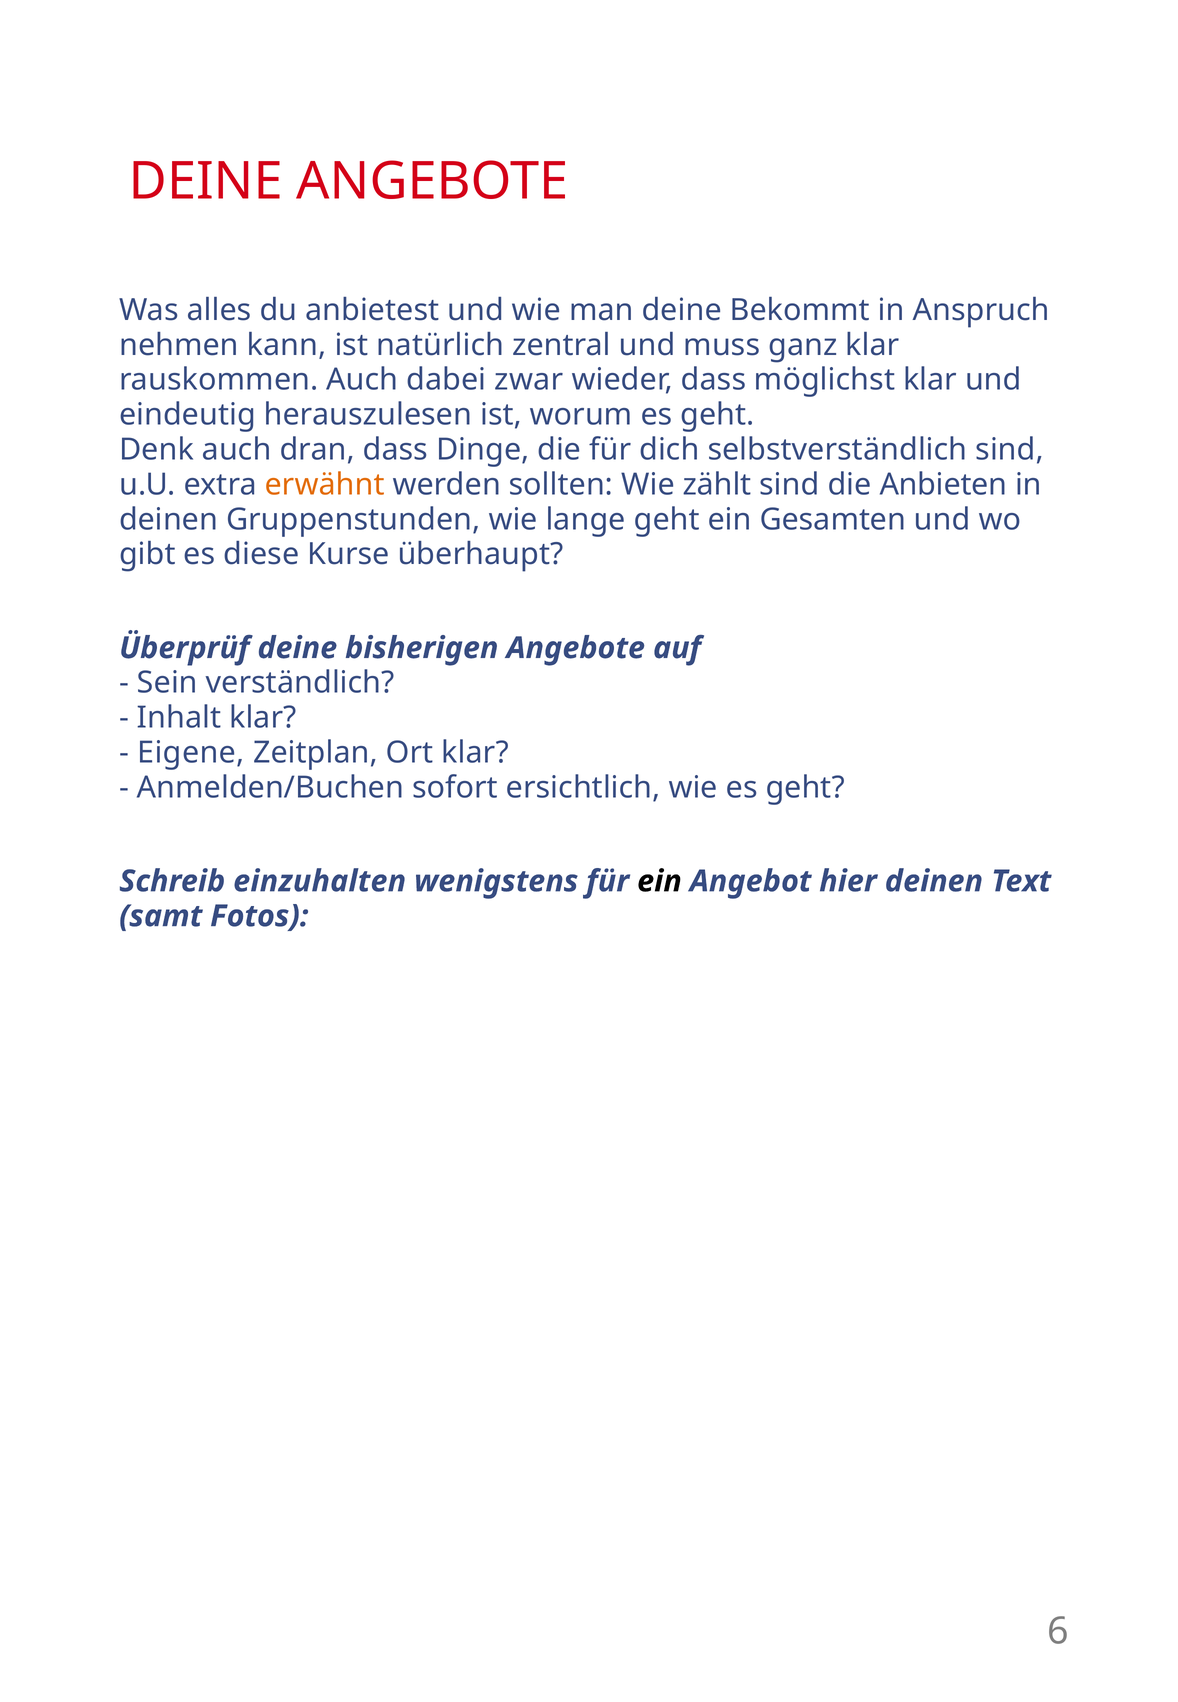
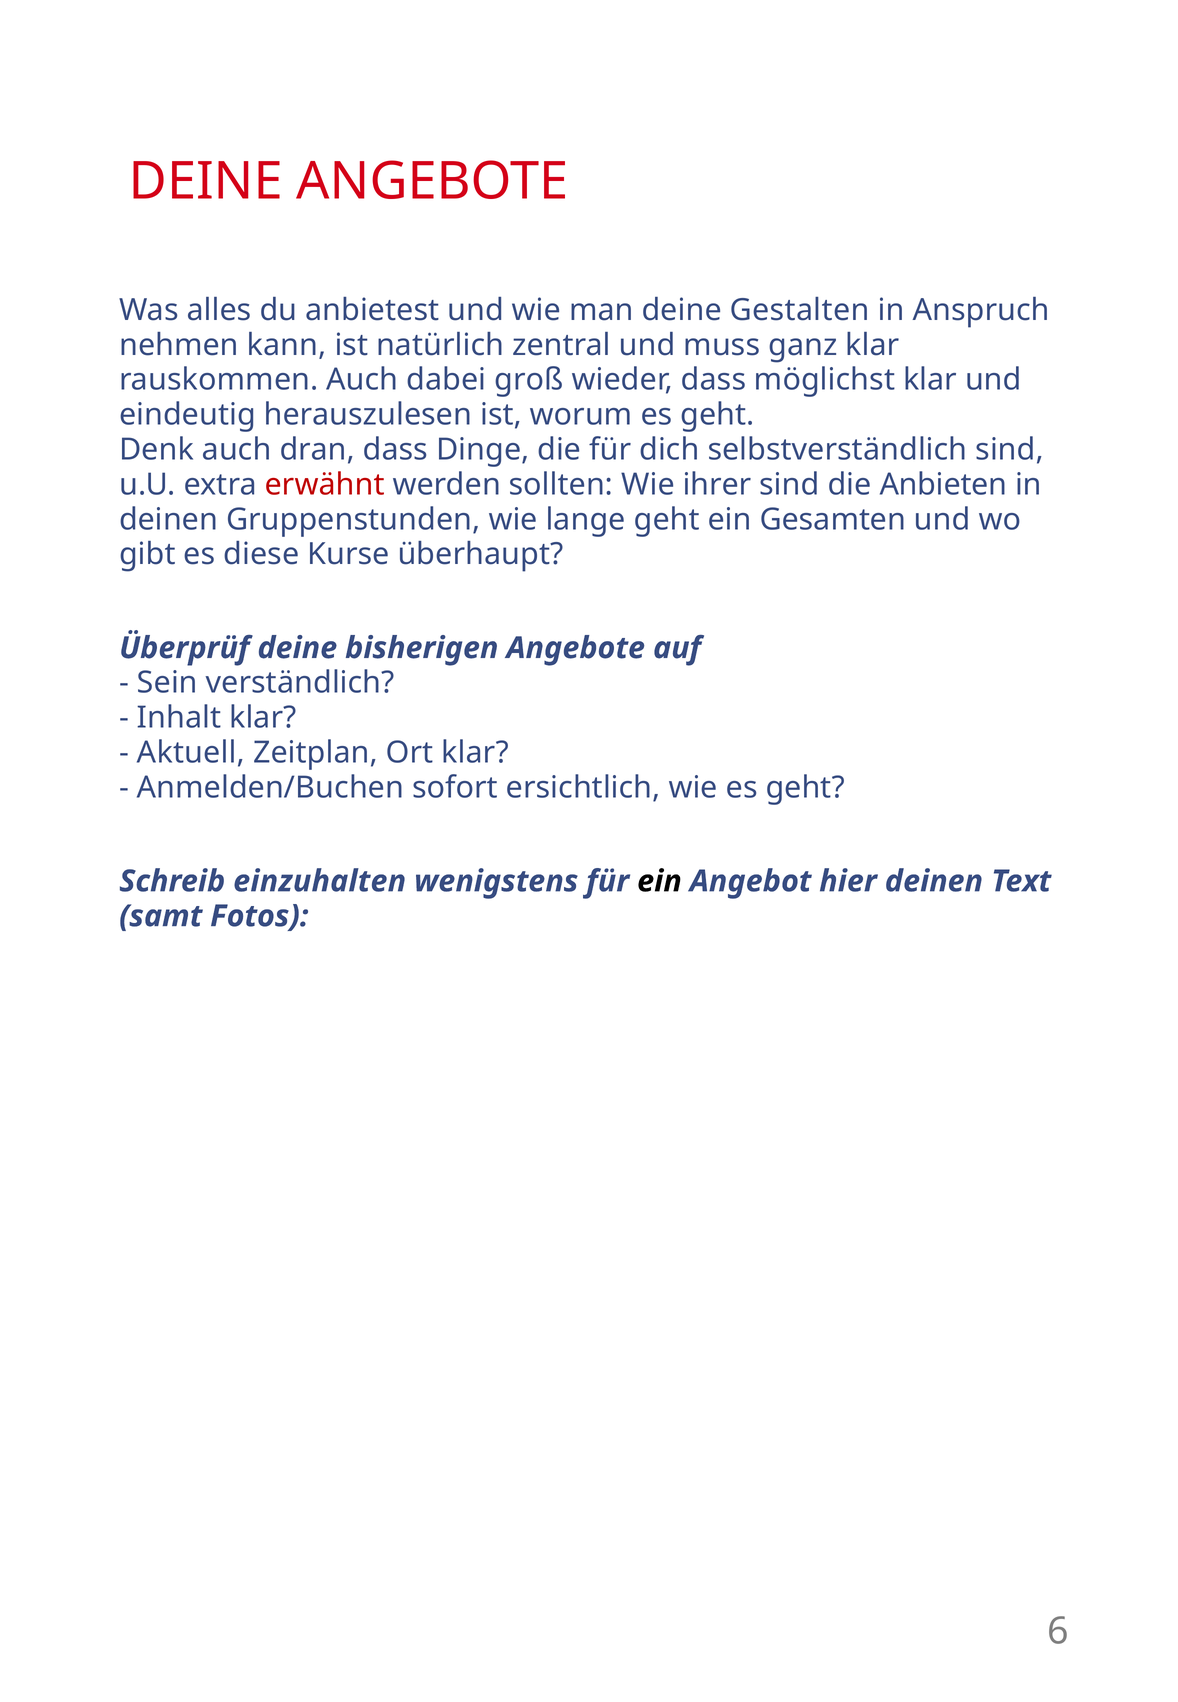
Bekommt: Bekommt -> Gestalten
zwar: zwar -> groß
erwähnt colour: orange -> red
zählt: zählt -> ihrer
Eigene: Eigene -> Aktuell
